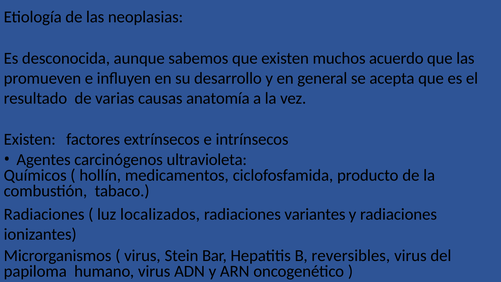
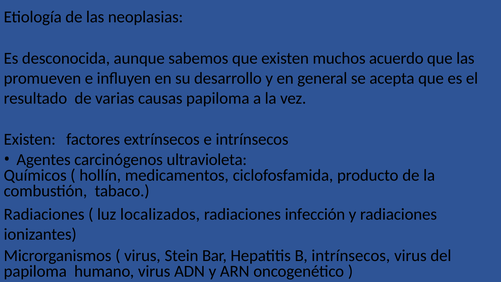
causas anatomía: anatomía -> papiloma
variantes: variantes -> infección
B reversibles: reversibles -> intrínsecos
